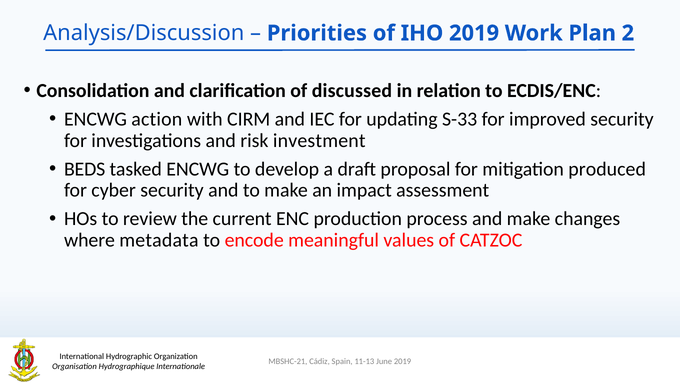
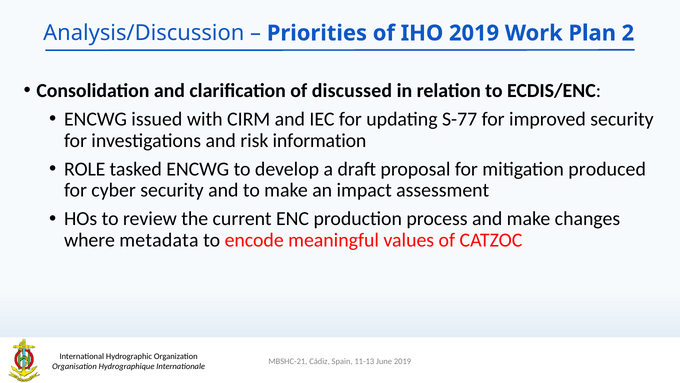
action: action -> issued
S-33: S-33 -> S-77
investment: investment -> information
BEDS: BEDS -> ROLE
